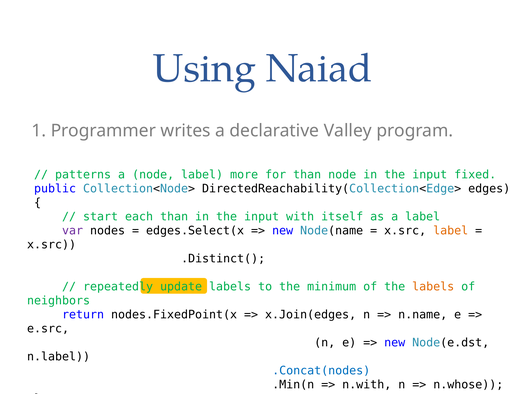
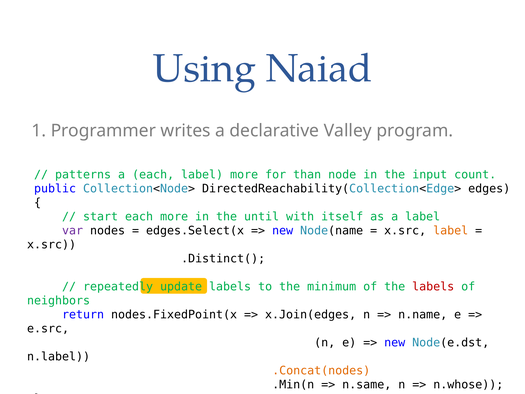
a node: node -> each
fixed: fixed -> count
each than: than -> more
input at (262, 217): input -> until
labels at (433, 286) colour: orange -> red
.Concat(nodes colour: blue -> orange
n.with: n.with -> n.same
